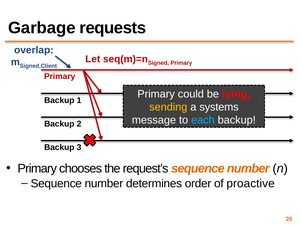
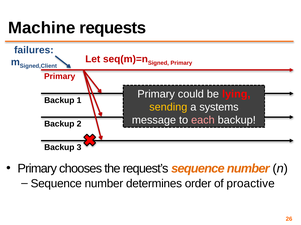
Garbage: Garbage -> Machine
overlap: overlap -> failures
each colour: light blue -> pink
